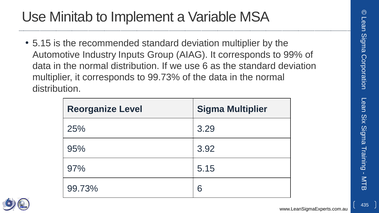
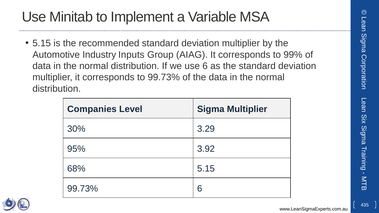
Reorganize: Reorganize -> Companies
25%: 25% -> 30%
97%: 97% -> 68%
